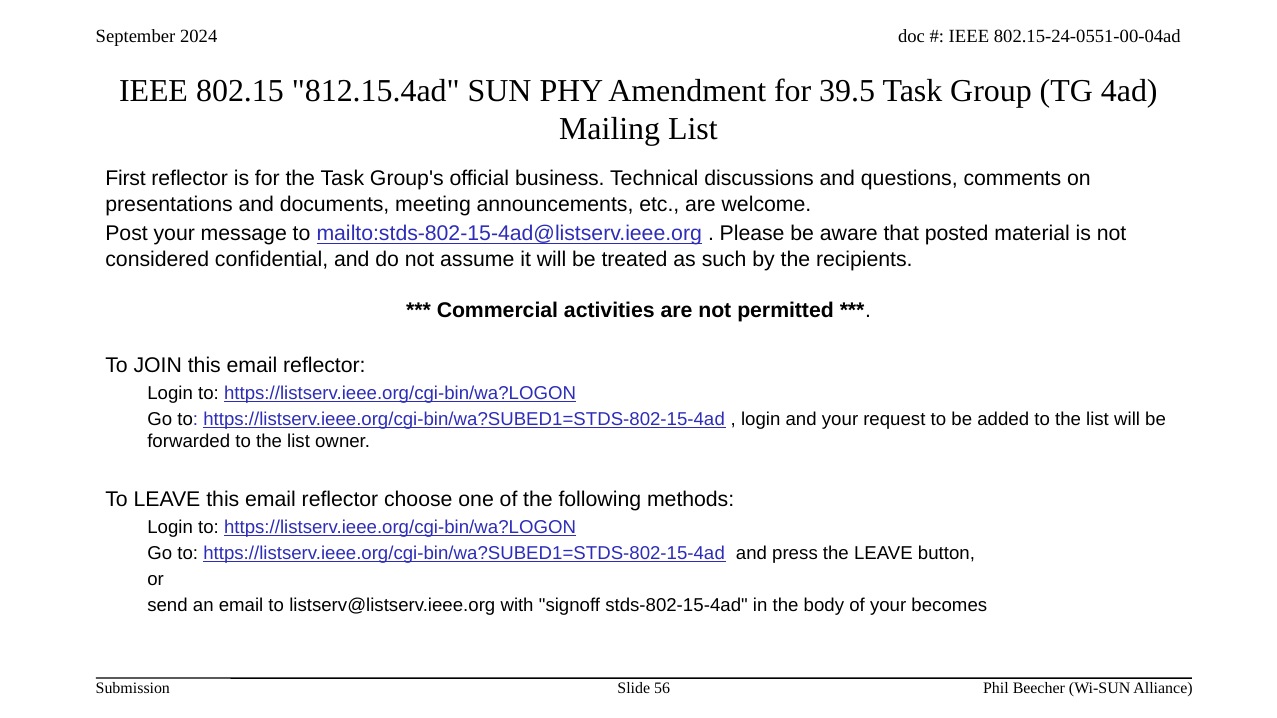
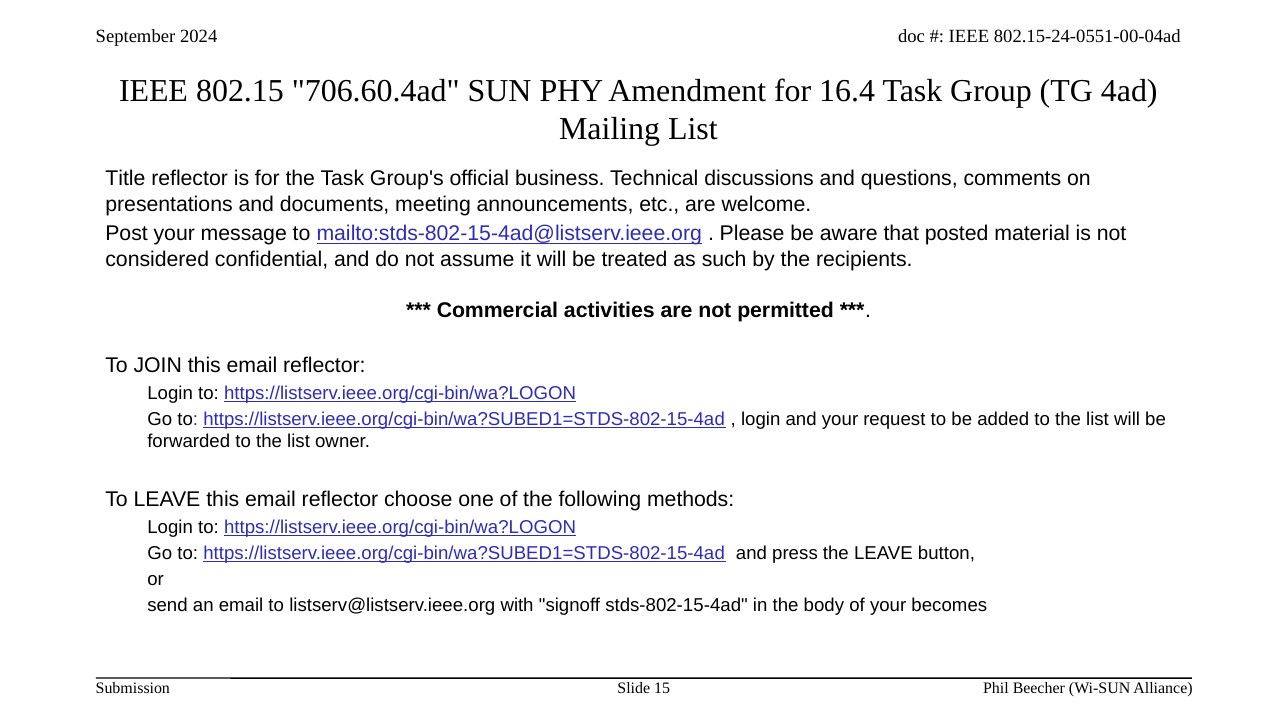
812.15.4ad: 812.15.4ad -> 706.60.4ad
39.5: 39.5 -> 16.4
First: First -> Title
56: 56 -> 15
